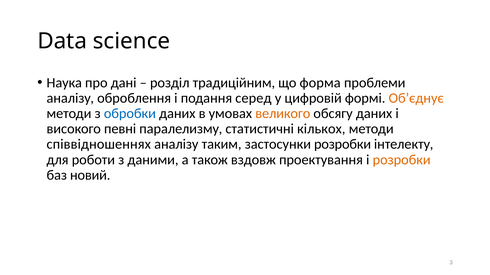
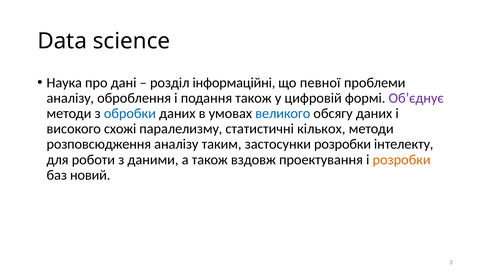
традиційним: традиційним -> інформаційні
форма: форма -> певної
подання серед: серед -> також
Об’єднує colour: orange -> purple
великого colour: orange -> blue
певні: певні -> схожі
співвідношеннях: співвідношеннях -> розповсюдження
